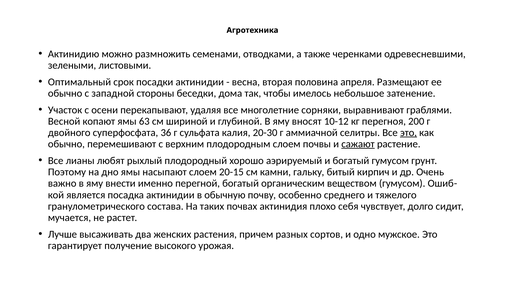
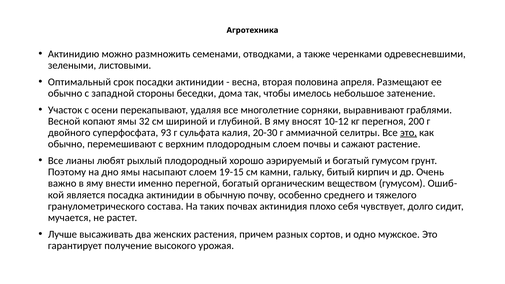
63: 63 -> 32
36: 36 -> 93
сажают underline: present -> none
20-15: 20-15 -> 19-15
